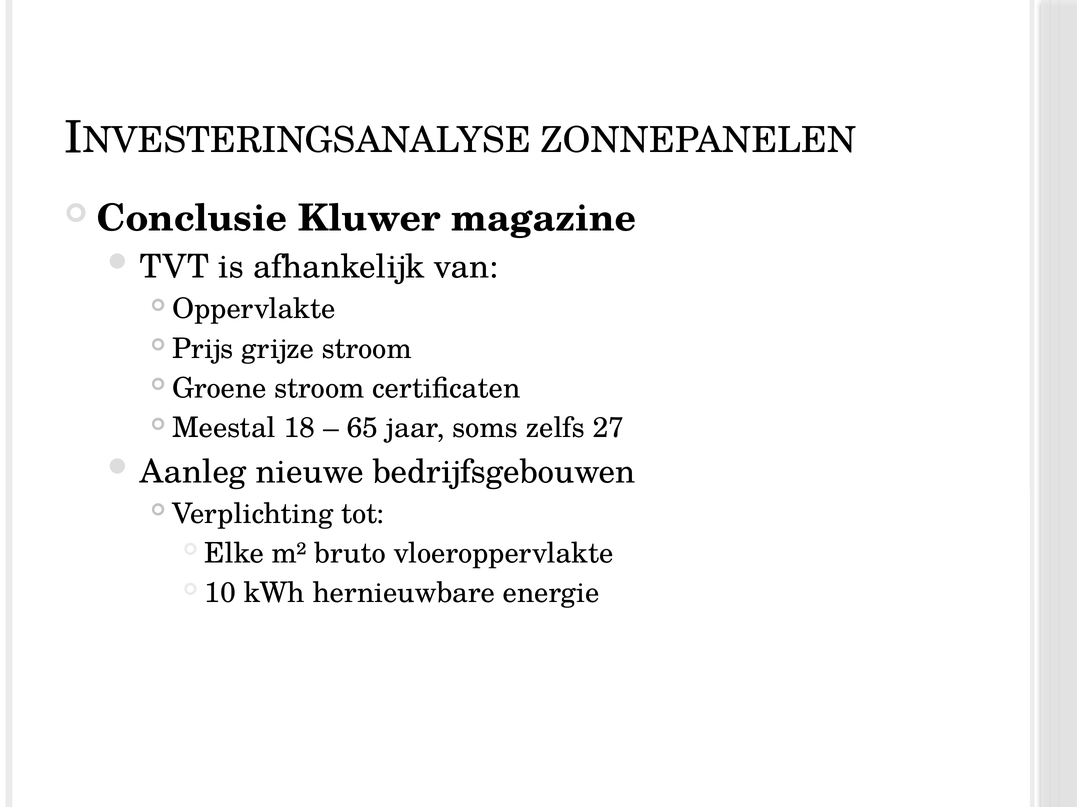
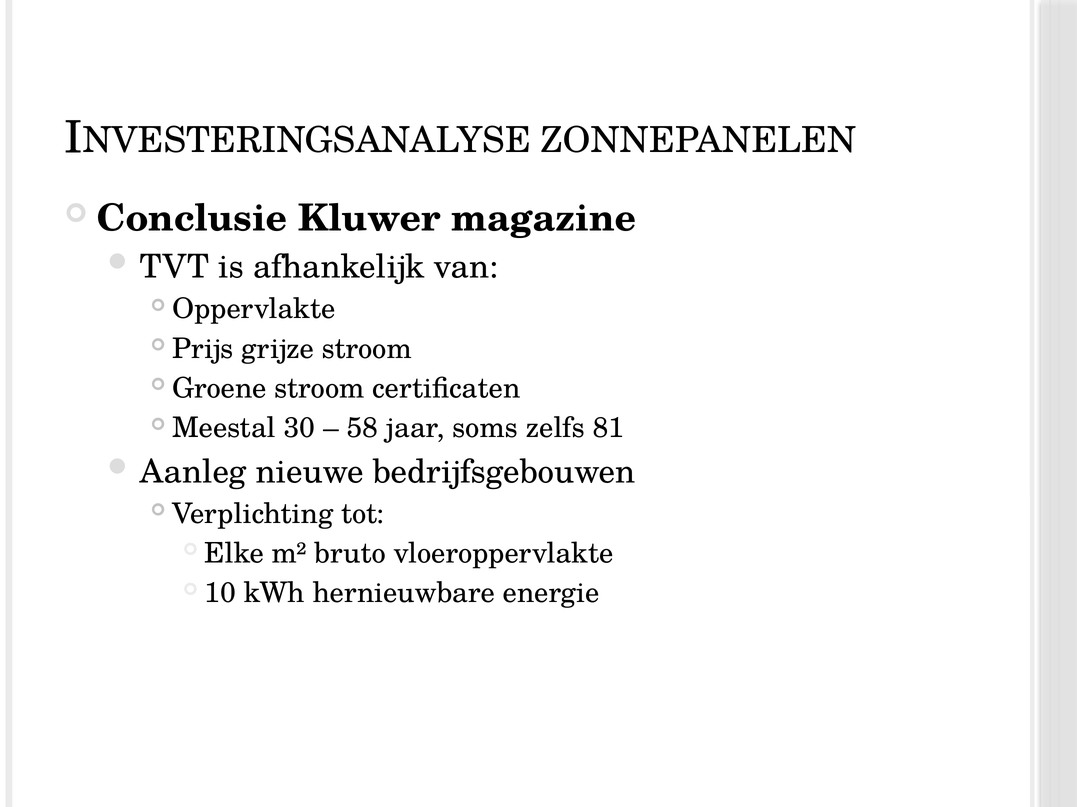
18: 18 -> 30
65: 65 -> 58
27: 27 -> 81
